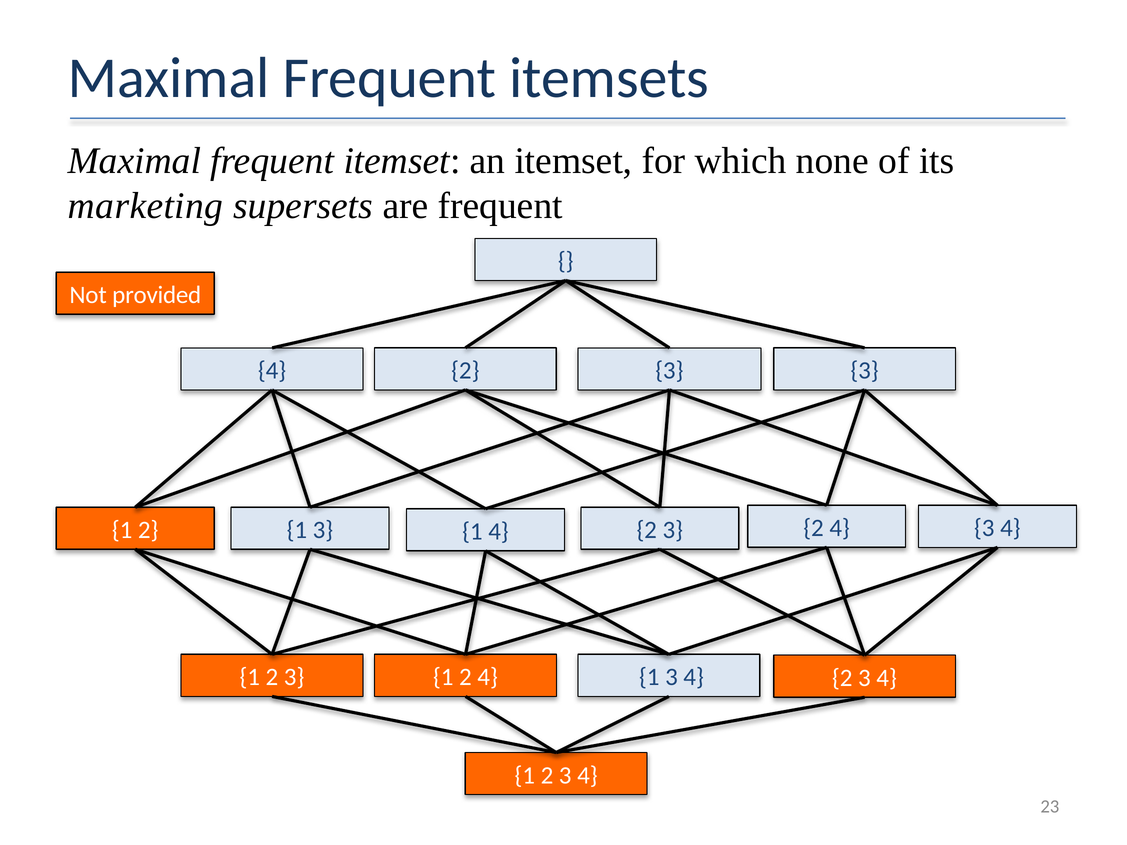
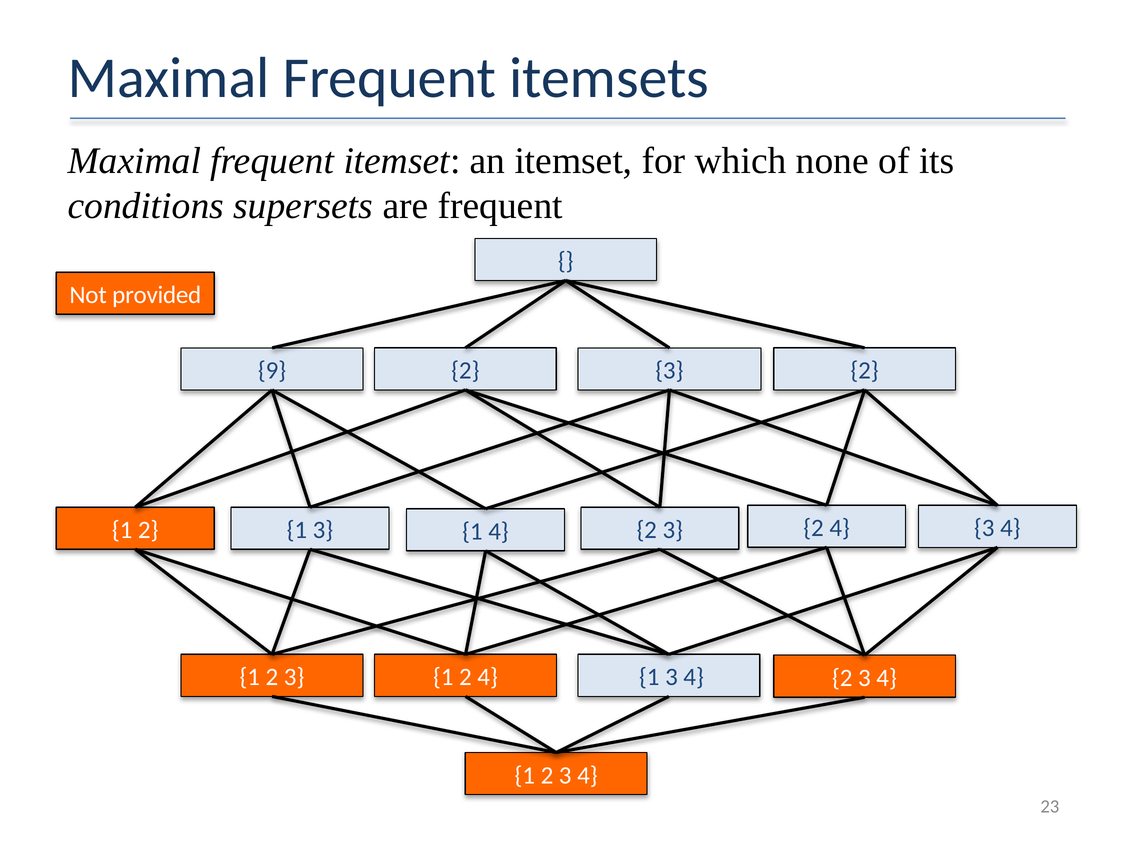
marketing: marketing -> conditions
4 at (272, 371): 4 -> 9
3 at (865, 371): 3 -> 2
